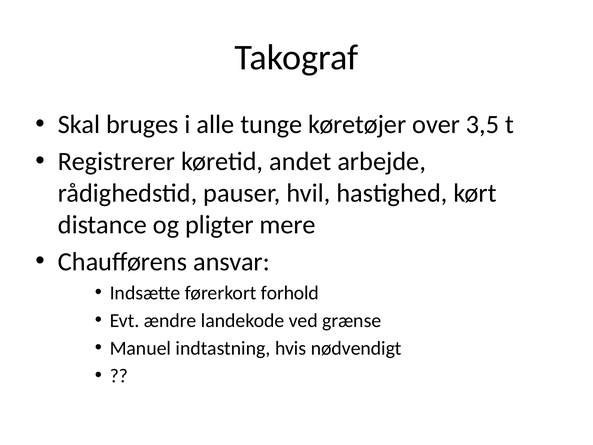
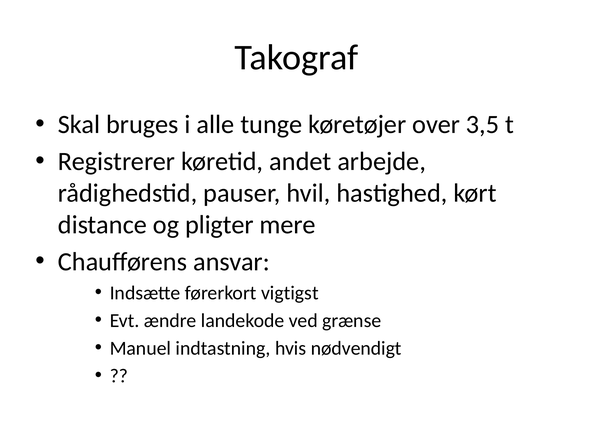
forhold: forhold -> vigtigst
